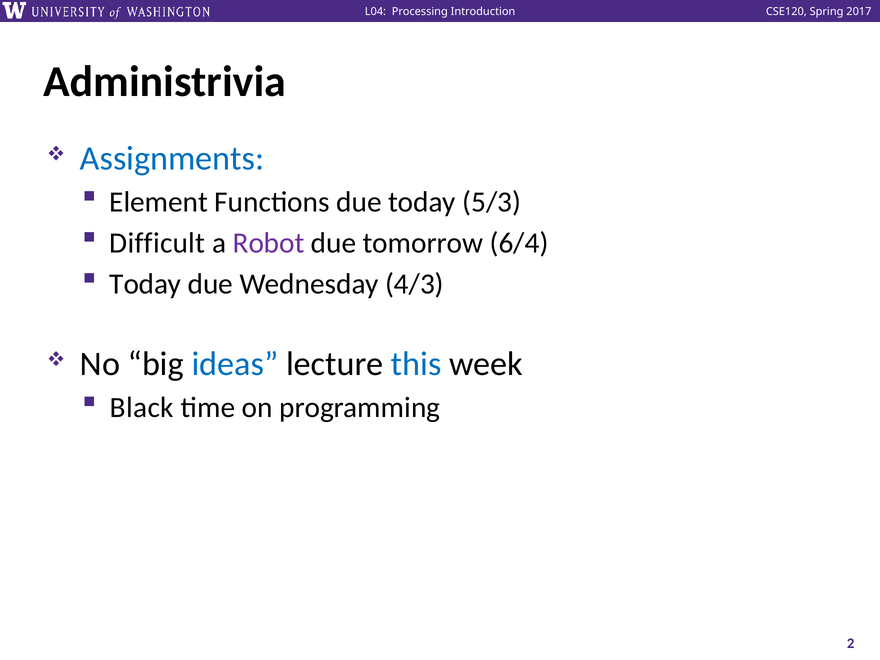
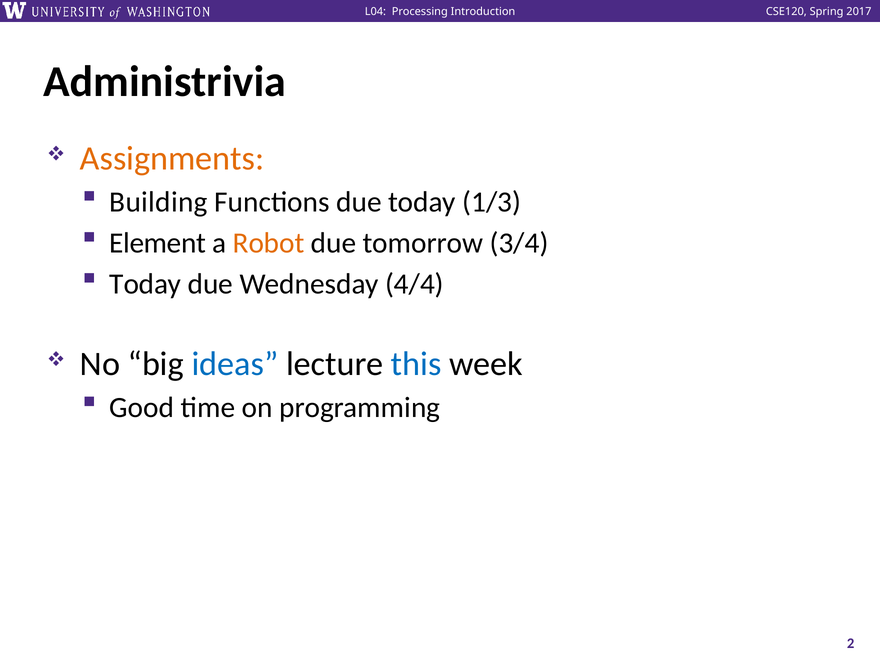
Assignments colour: blue -> orange
Element: Element -> Building
5/3: 5/3 -> 1/3
Difficult: Difficult -> Element
Robot colour: purple -> orange
6/4: 6/4 -> 3/4
4/3: 4/3 -> 4/4
Black: Black -> Good
